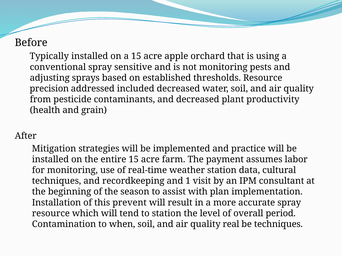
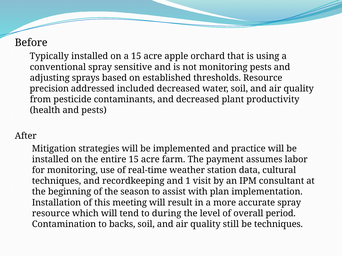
and grain: grain -> pests
prevent: prevent -> meeting
to station: station -> during
when: when -> backs
real: real -> still
